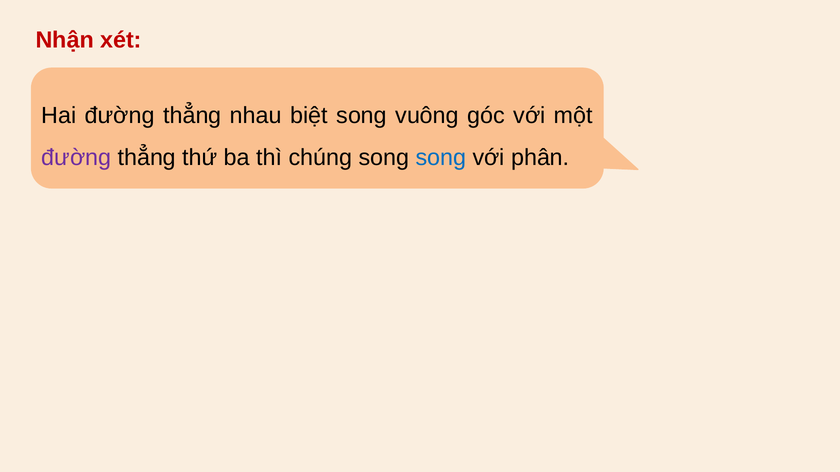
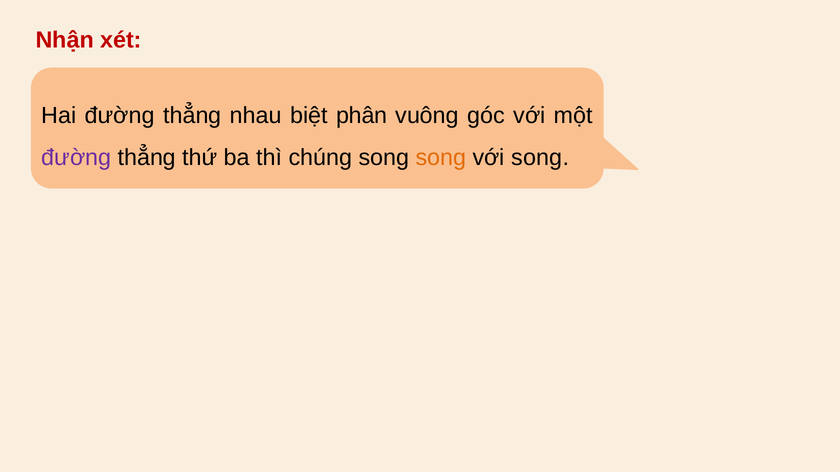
biệt song: song -> phân
song at (441, 158) colour: blue -> orange
với phân: phân -> song
